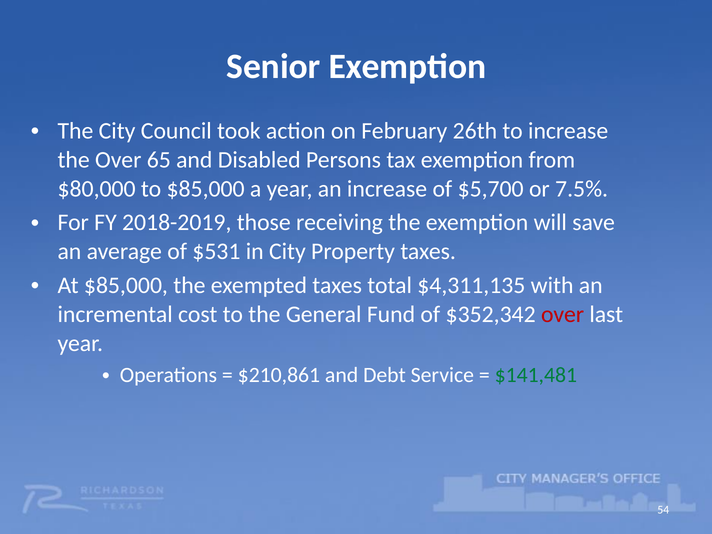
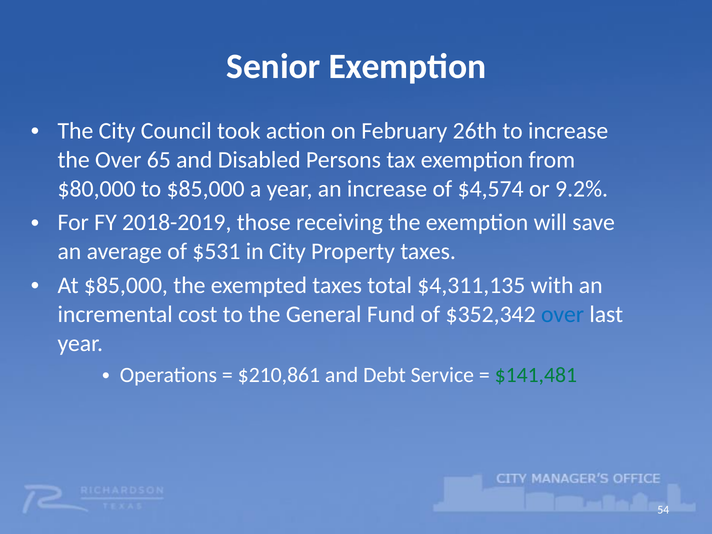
$5,700: $5,700 -> $4,574
7.5%: 7.5% -> 9.2%
over at (563, 314) colour: red -> blue
